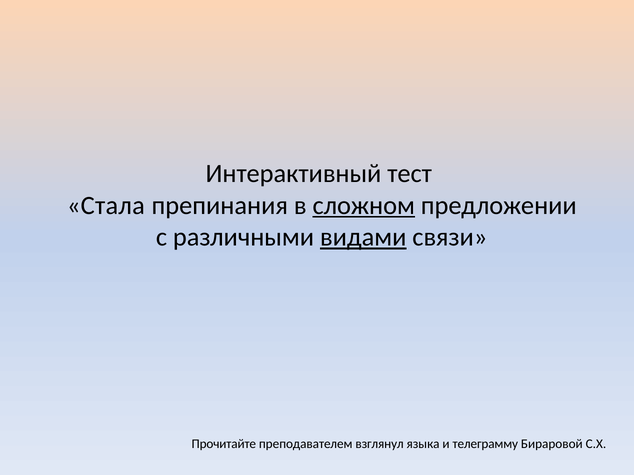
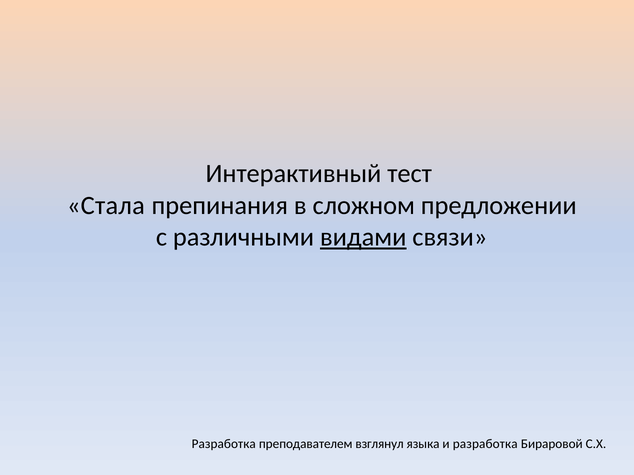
сложном underline: present -> none
Прочитайте at (224, 444): Прочитайте -> Разработка
и телеграмму: телеграмму -> разработка
